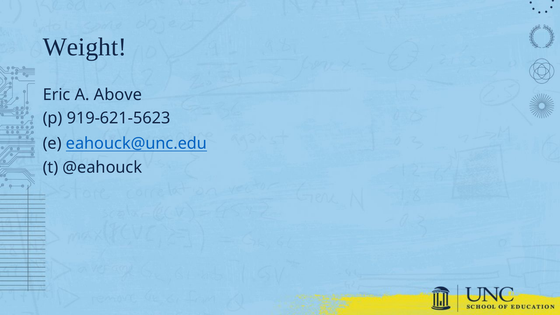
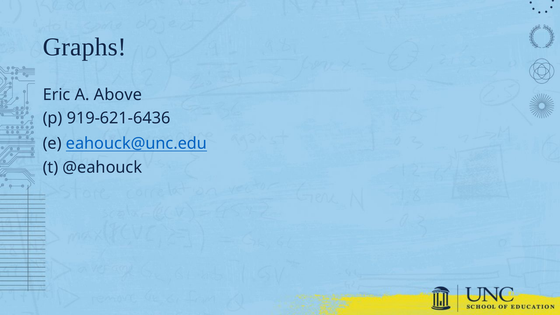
Weight: Weight -> Graphs
919-621-5623: 919-621-5623 -> 919-621-6436
